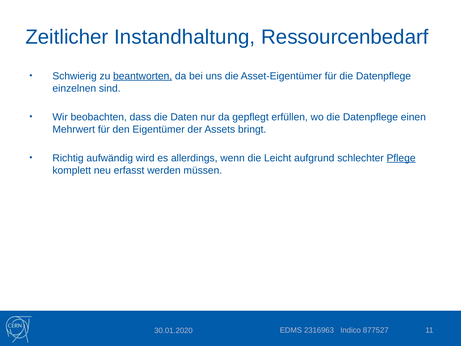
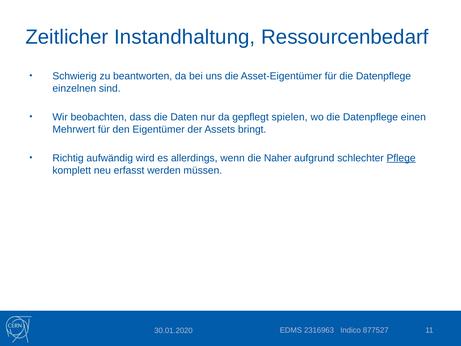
beantworten underline: present -> none
erfüllen: erfüllen -> spielen
Leicht: Leicht -> Naher
